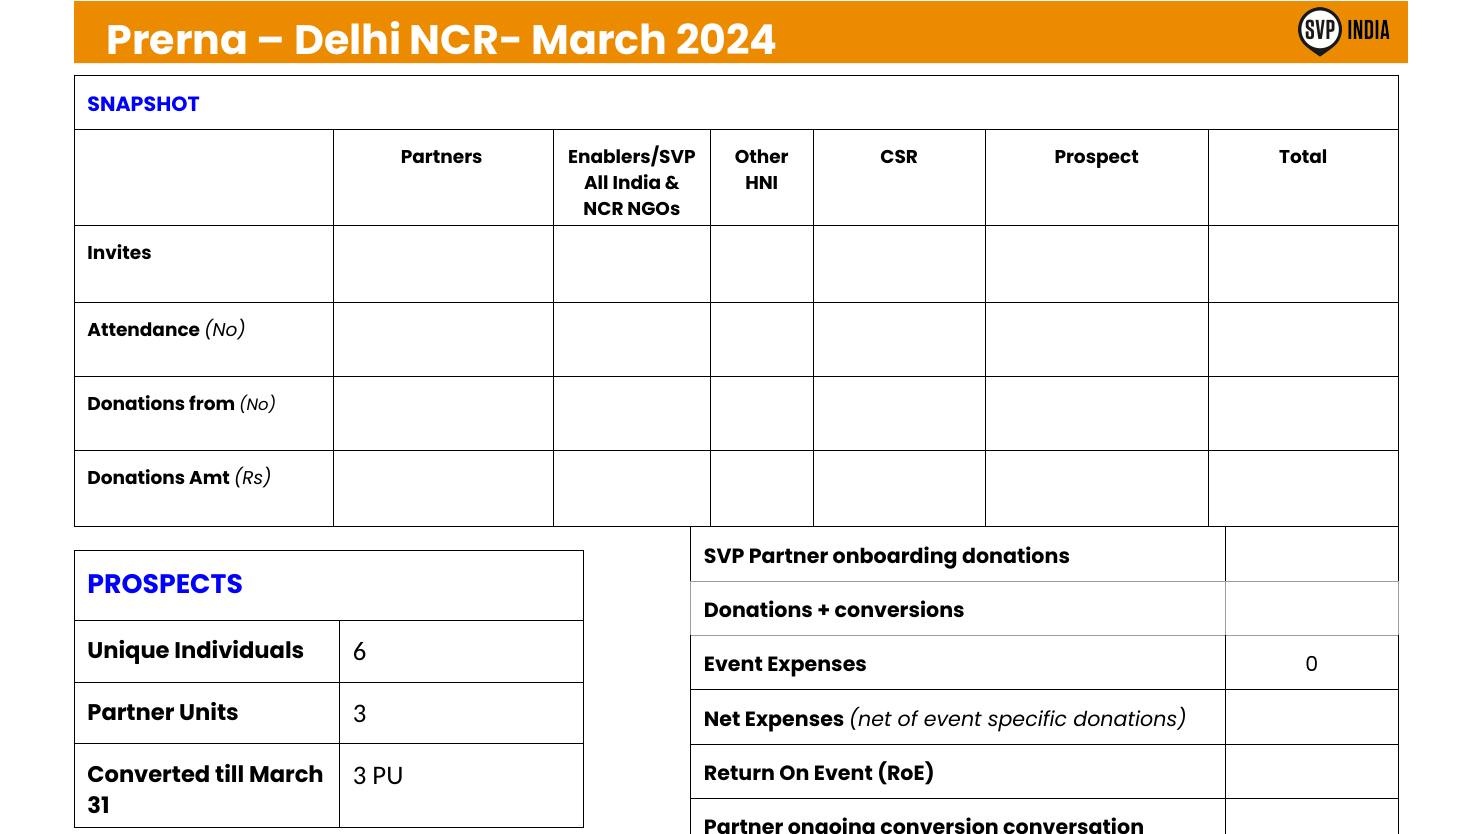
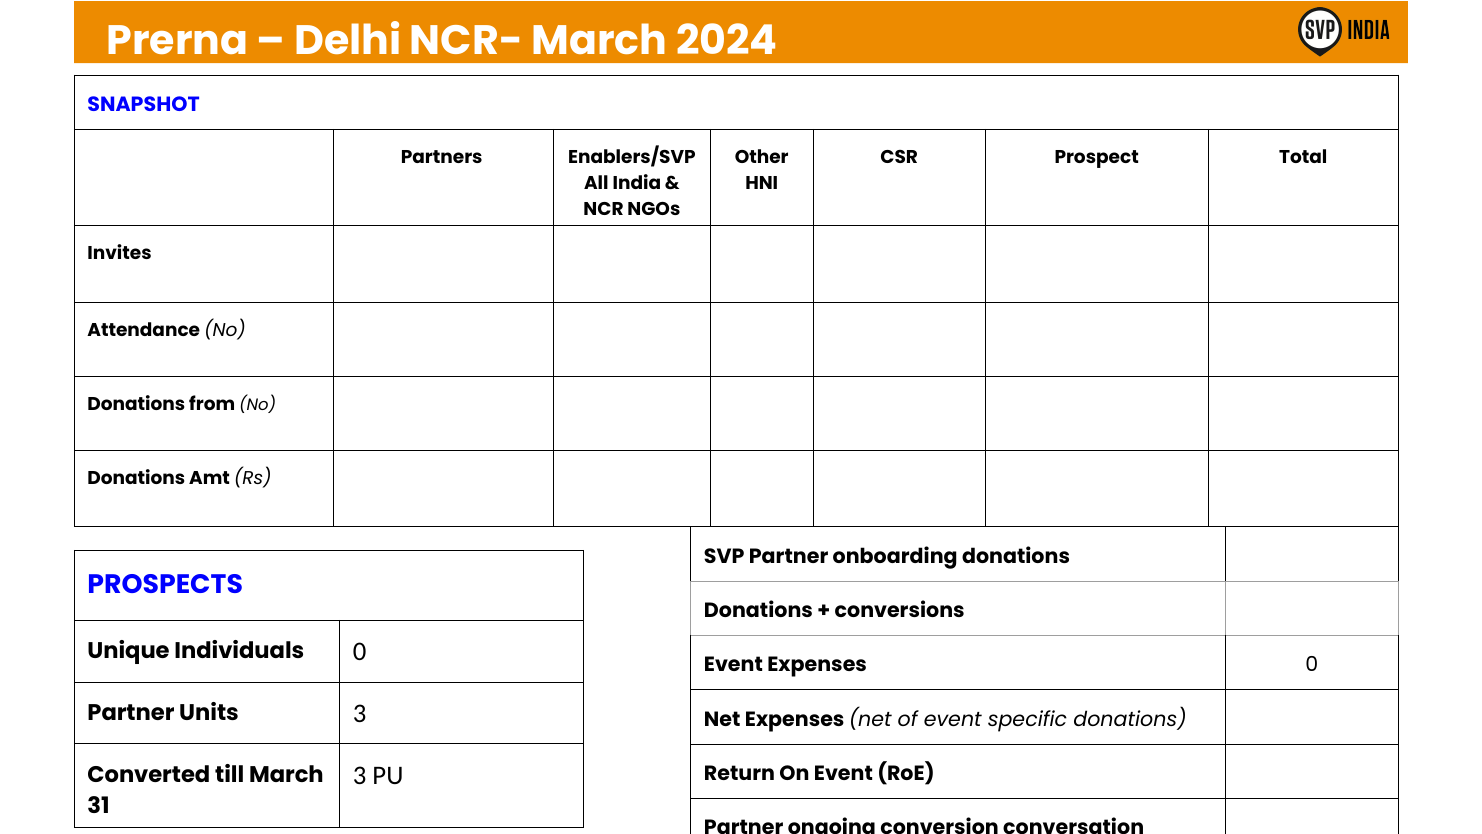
Individuals 6: 6 -> 0
